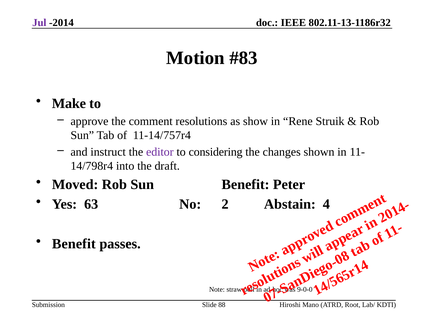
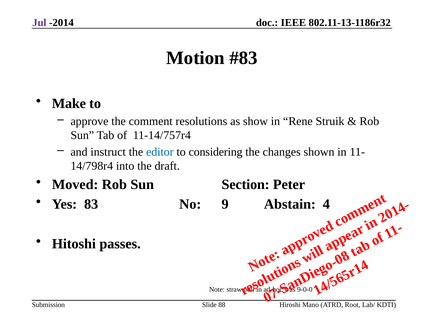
editor colour: purple -> blue
Sun Benefit: Benefit -> Section
63: 63 -> 83
No 2: 2 -> 9
Benefit at (74, 244): Benefit -> Hitoshi
